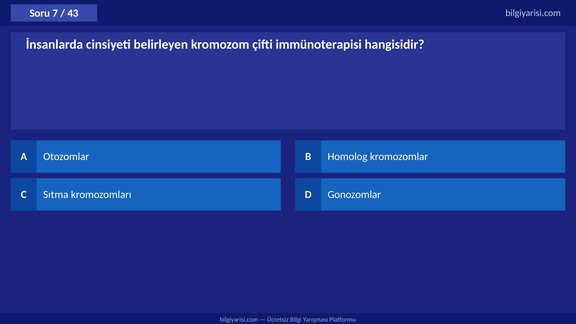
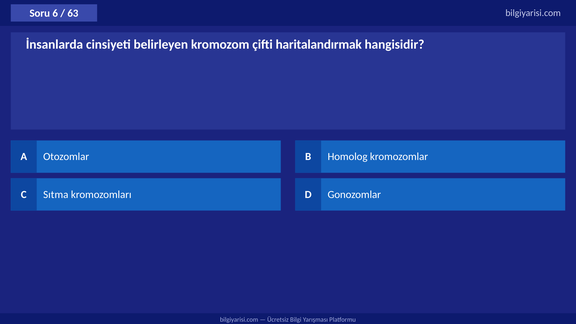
7: 7 -> 6
43: 43 -> 63
immünoterapisi: immünoterapisi -> haritalandırmak
